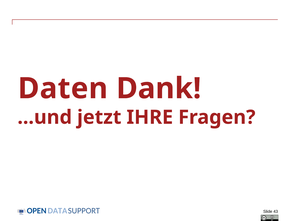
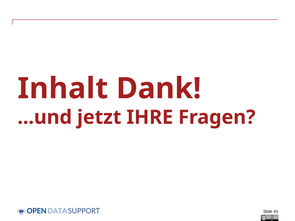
Daten: Daten -> Inhalt
